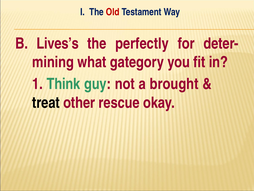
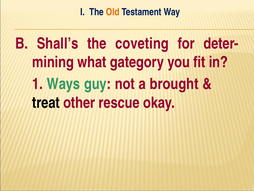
Old colour: red -> orange
Lives’s: Lives’s -> Shall’s
perfectly: perfectly -> coveting
Think: Think -> Ways
